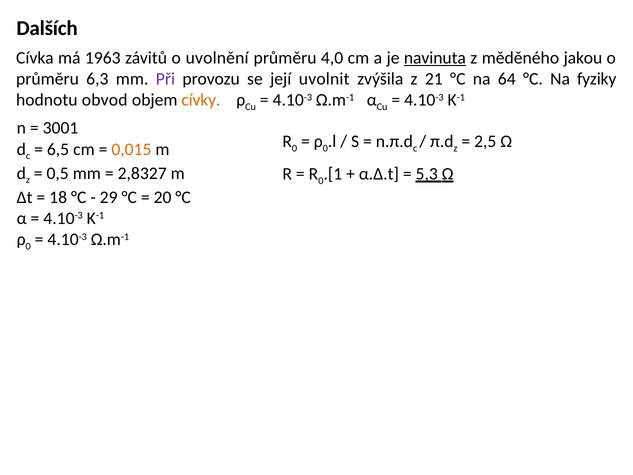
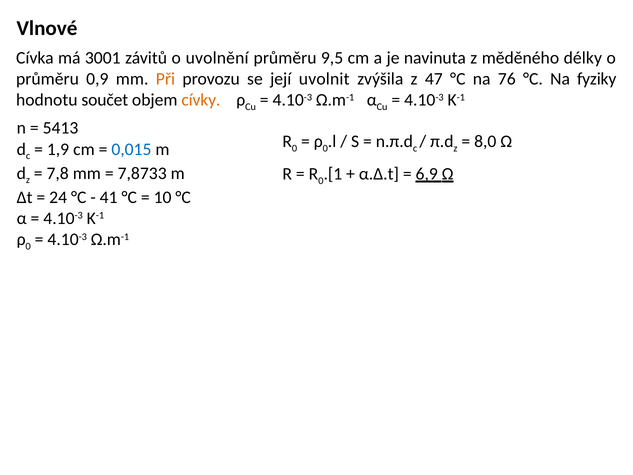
Dalších: Dalších -> Vlnové
1963: 1963 -> 3001
4,0: 4,0 -> 9,5
navinuta underline: present -> none
jakou: jakou -> délky
6,3: 6,3 -> 0,9
Při colour: purple -> orange
21: 21 -> 47
64: 64 -> 76
obvod: obvod -> součet
3001: 3001 -> 5413
2,5: 2,5 -> 8,0
6,5: 6,5 -> 1,9
0,015 colour: orange -> blue
0,5: 0,5 -> 7,8
2,8327: 2,8327 -> 7,8733
5,3: 5,3 -> 6,9
18: 18 -> 24
29: 29 -> 41
20: 20 -> 10
